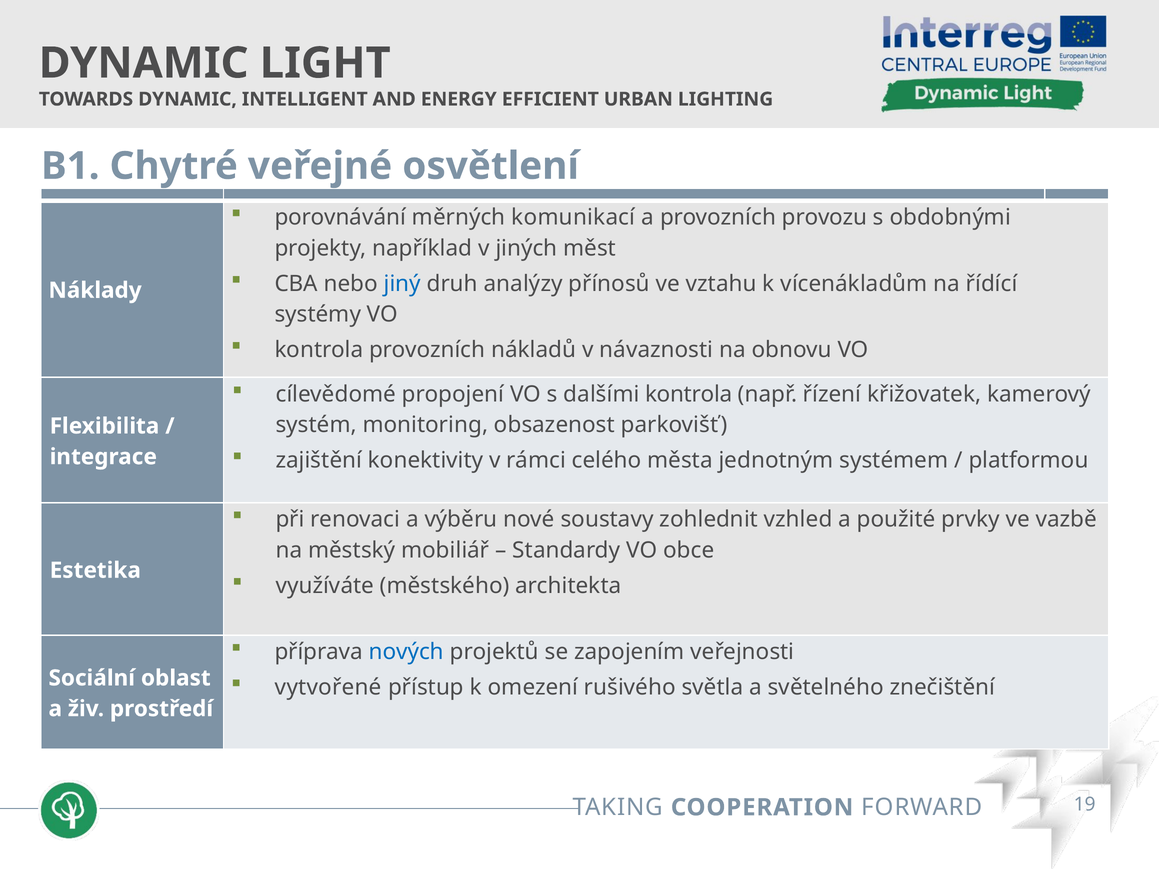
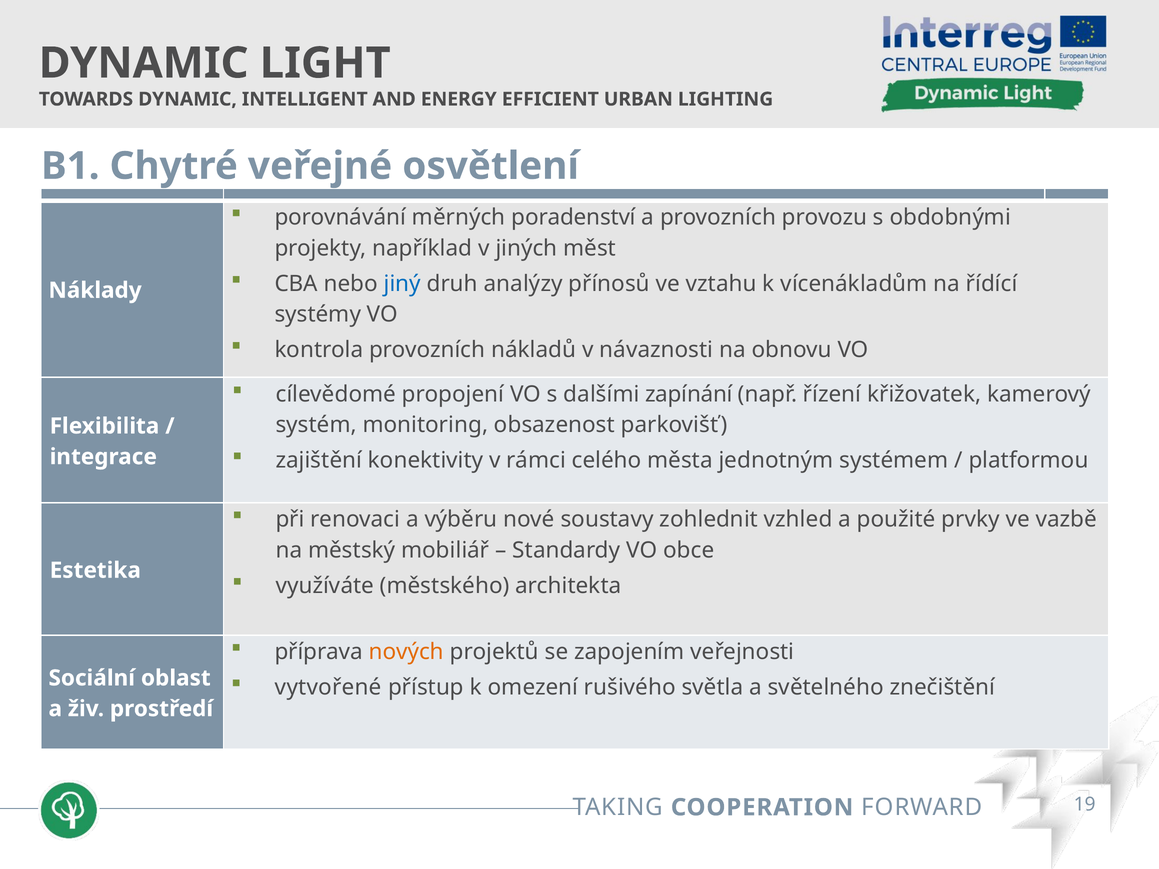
komunikací: komunikací -> poradenství
dalšími kontrola: kontrola -> zapínání
nových colour: blue -> orange
